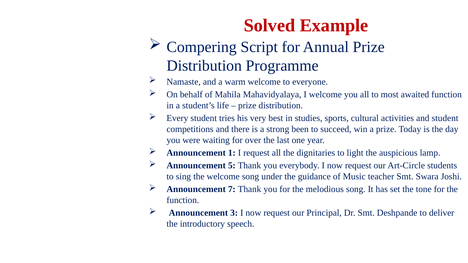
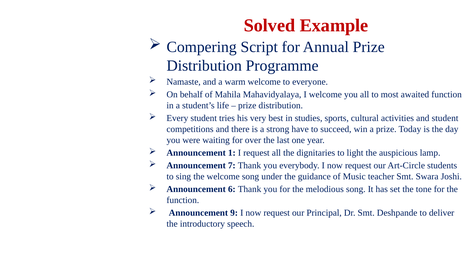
been: been -> have
5: 5 -> 7
7: 7 -> 6
3: 3 -> 9
